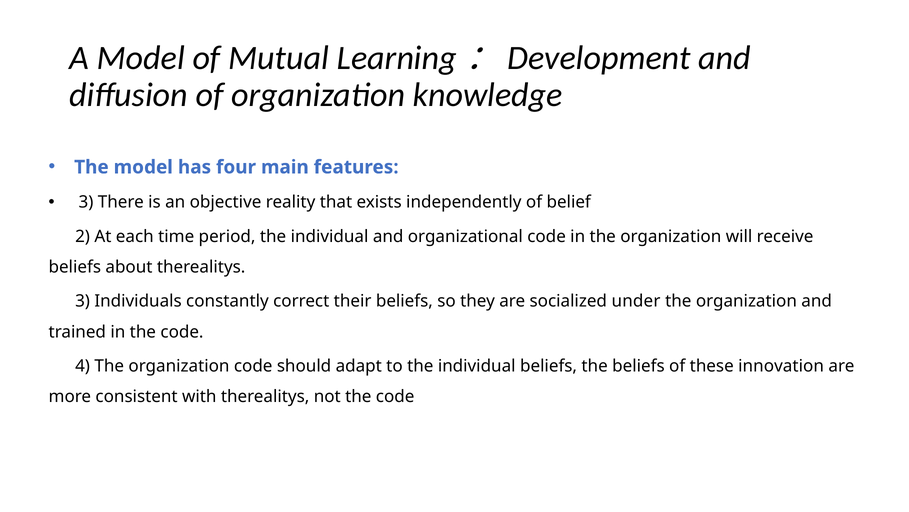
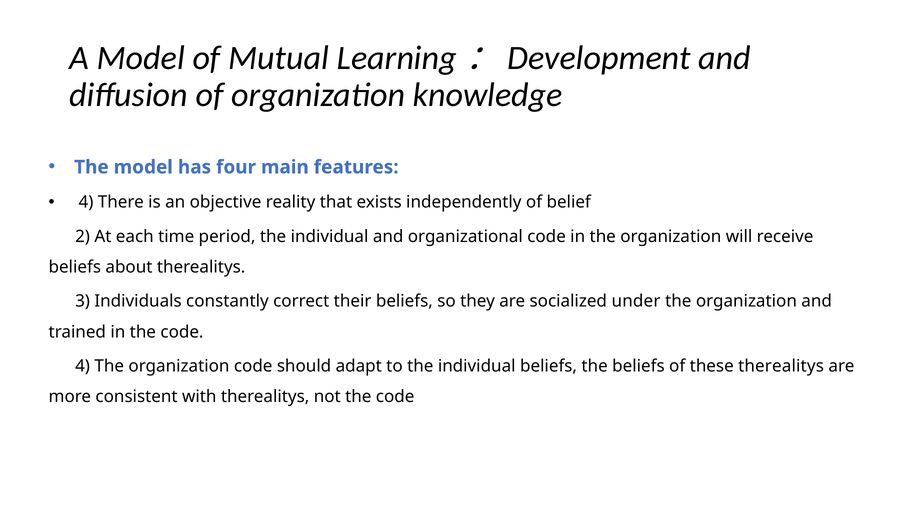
3 at (86, 202): 3 -> 4
these innovation: innovation -> therealitys
